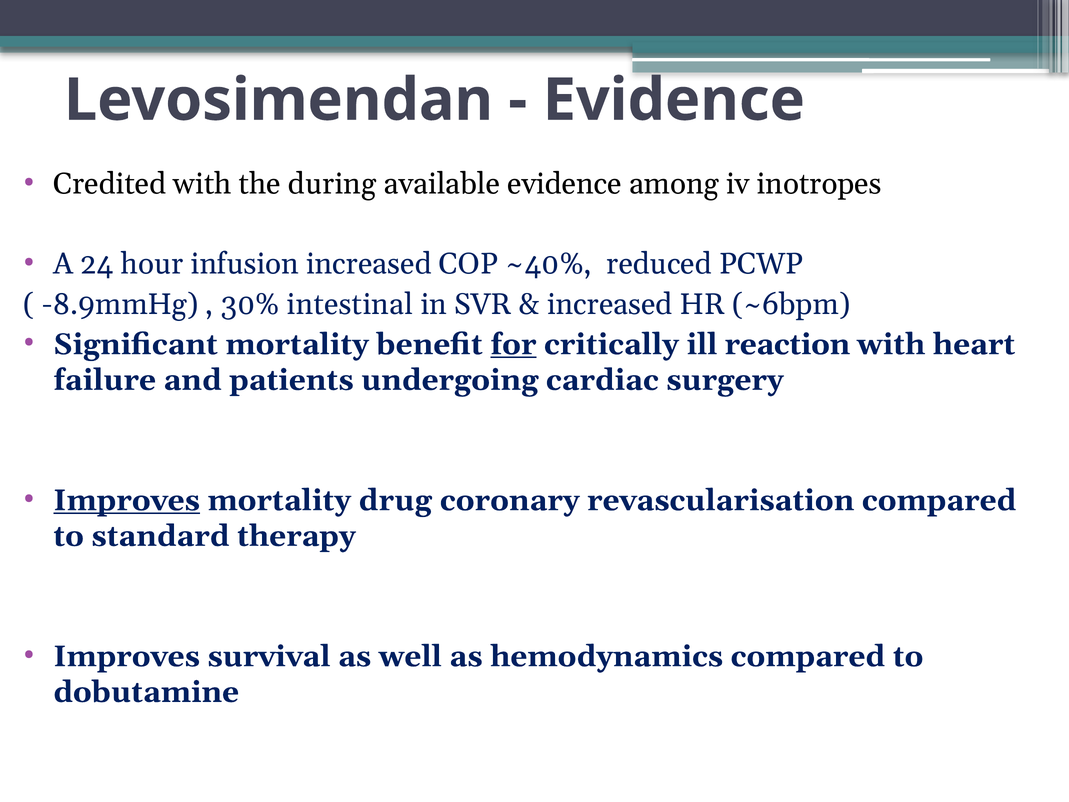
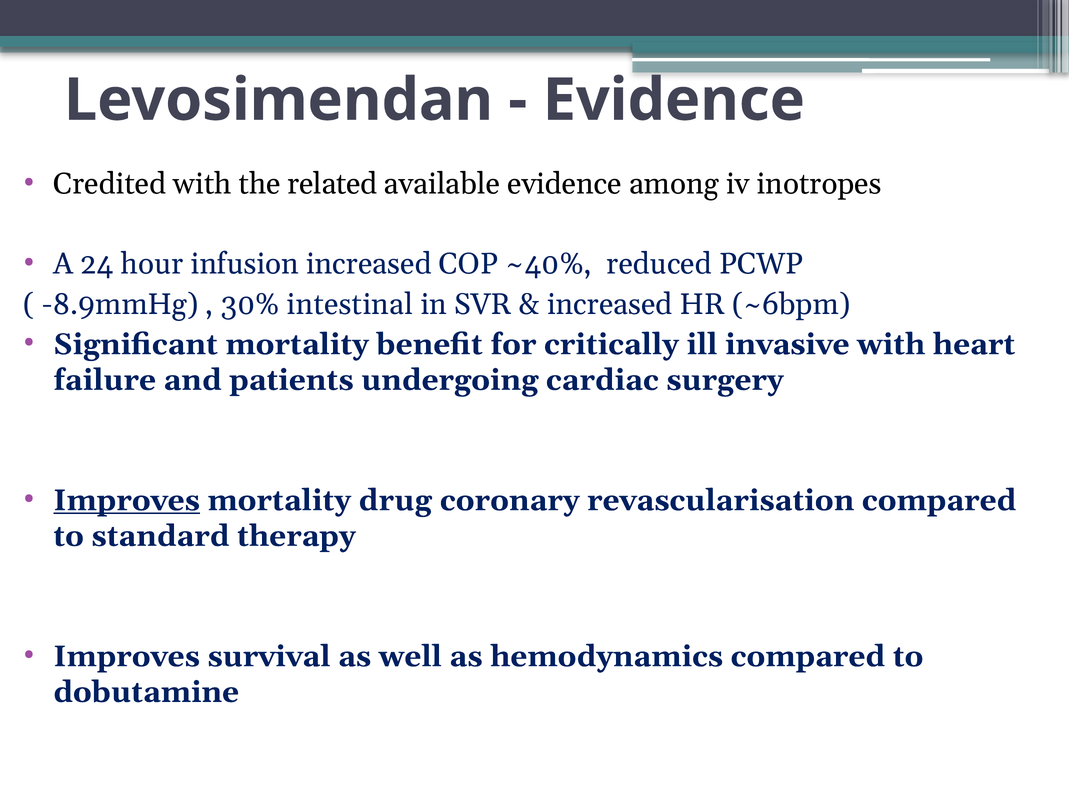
during: during -> related
for underline: present -> none
reaction: reaction -> invasive
